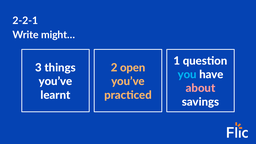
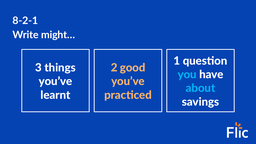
2-2-1: 2-2-1 -> 8-2-1
open: open -> good
about colour: pink -> light blue
